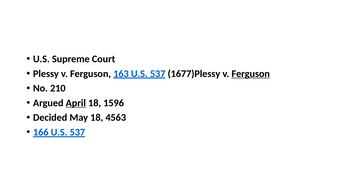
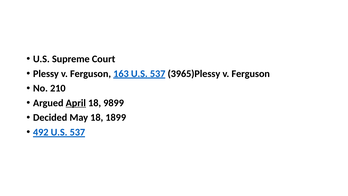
1677)Plessy: 1677)Plessy -> 3965)Plessy
Ferguson at (251, 74) underline: present -> none
1596: 1596 -> 9899
4563: 4563 -> 1899
166: 166 -> 492
